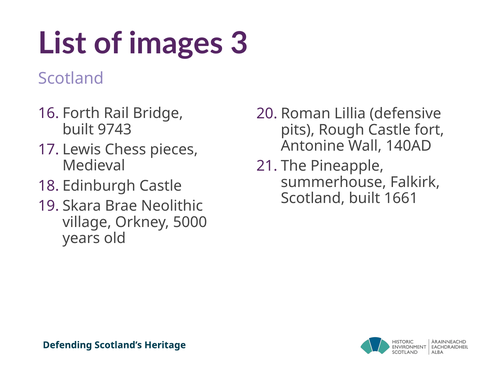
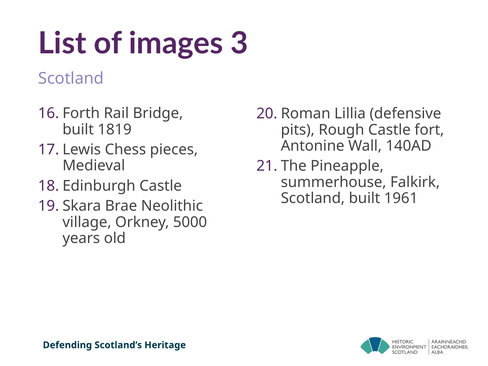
9743: 9743 -> 1819
1661: 1661 -> 1961
